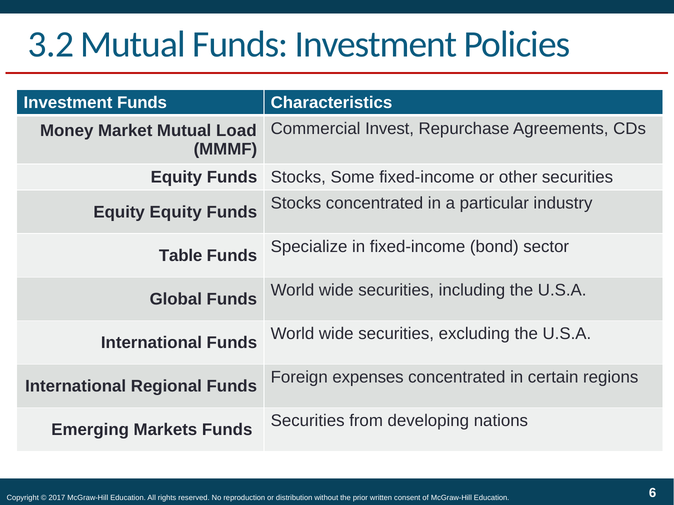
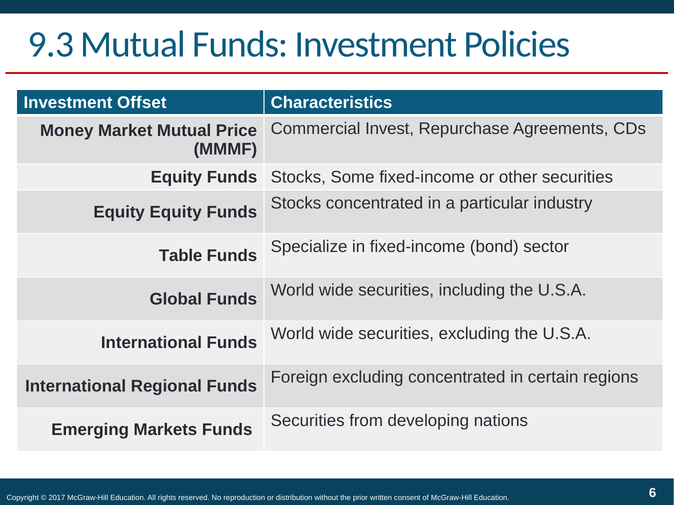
3.2: 3.2 -> 9.3
Investment Funds: Funds -> Offset
Load: Load -> Price
Foreign expenses: expenses -> excluding
